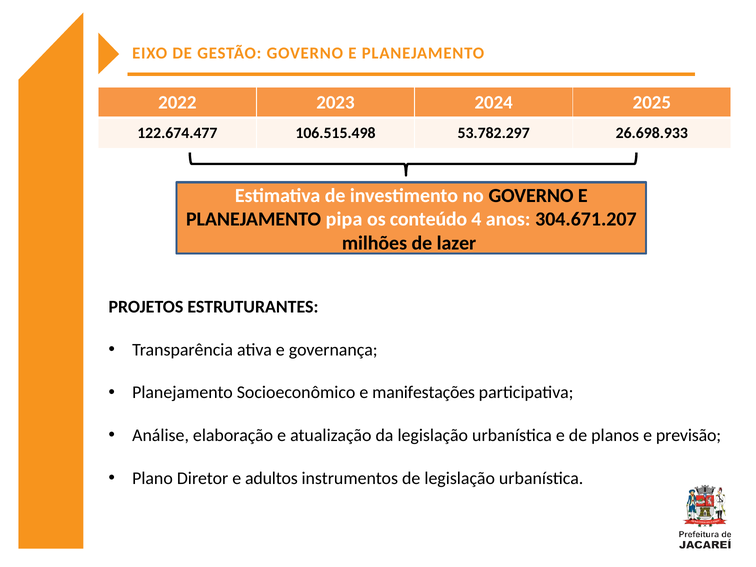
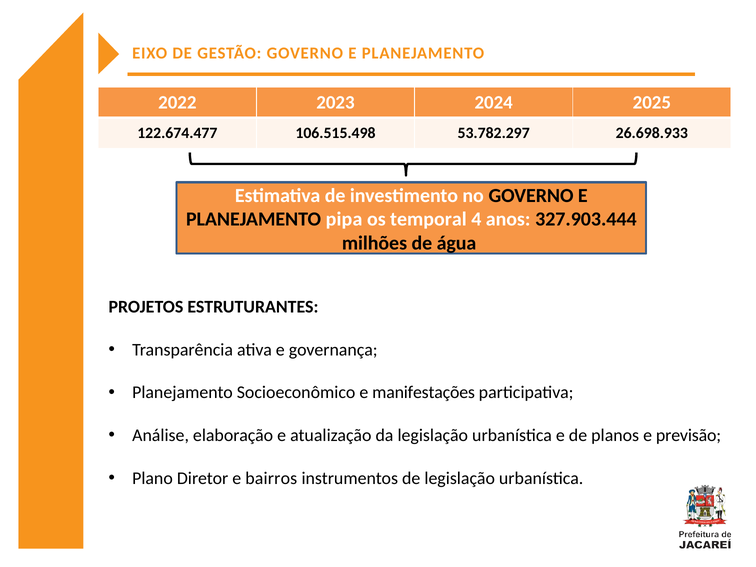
conteúdo: conteúdo -> temporal
304.671.207: 304.671.207 -> 327.903.444
lazer: lazer -> água
adultos: adultos -> bairros
